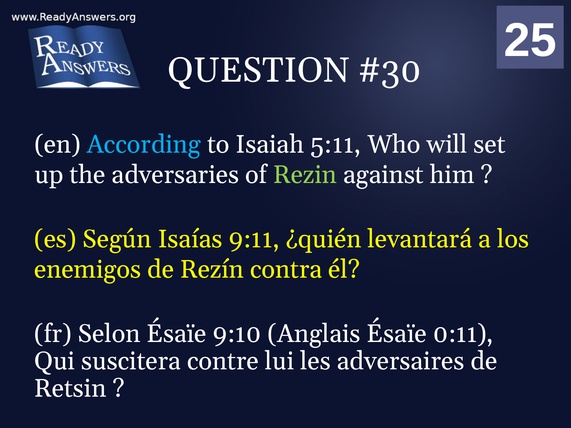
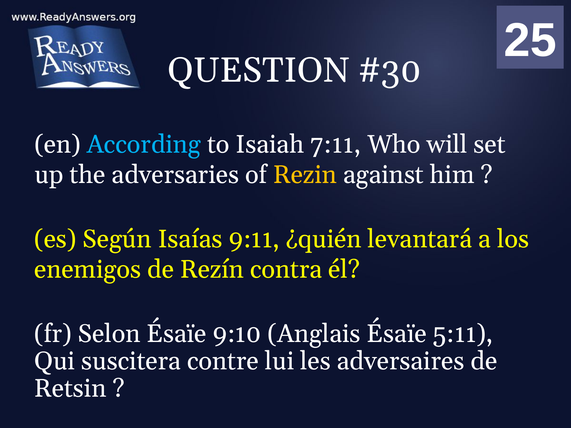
5:11: 5:11 -> 7:11
Rezin colour: light green -> yellow
0:11: 0:11 -> 5:11
